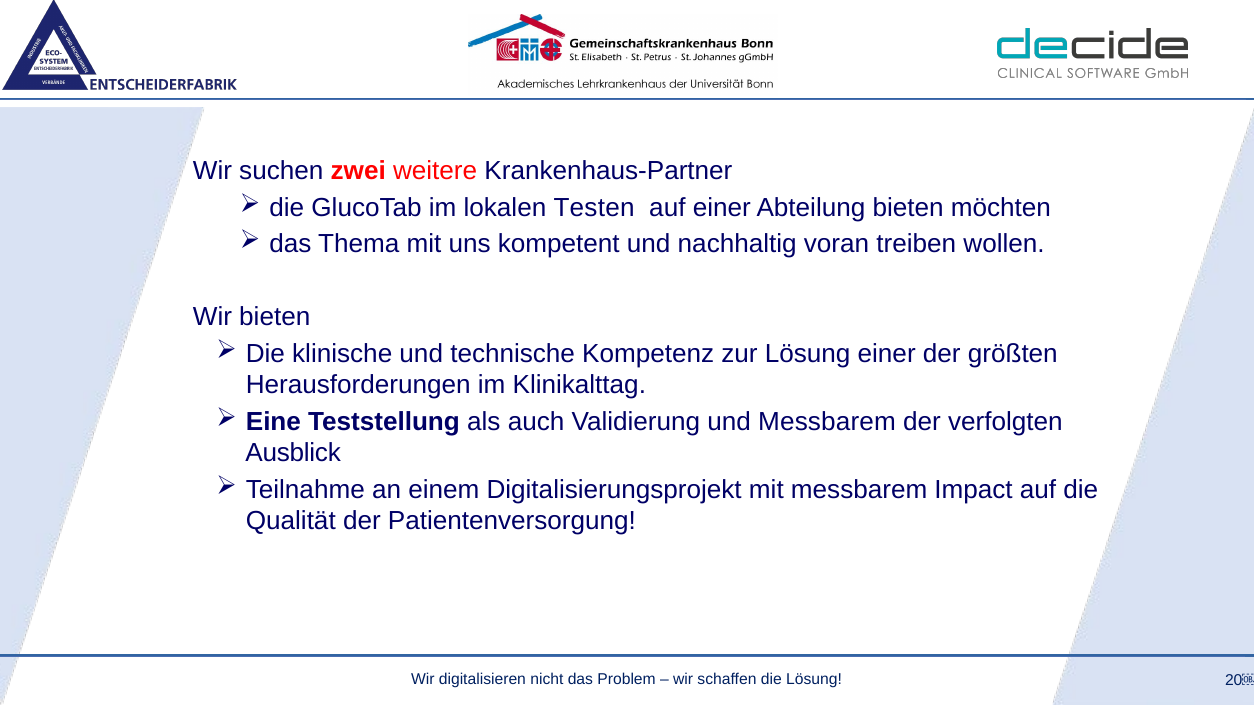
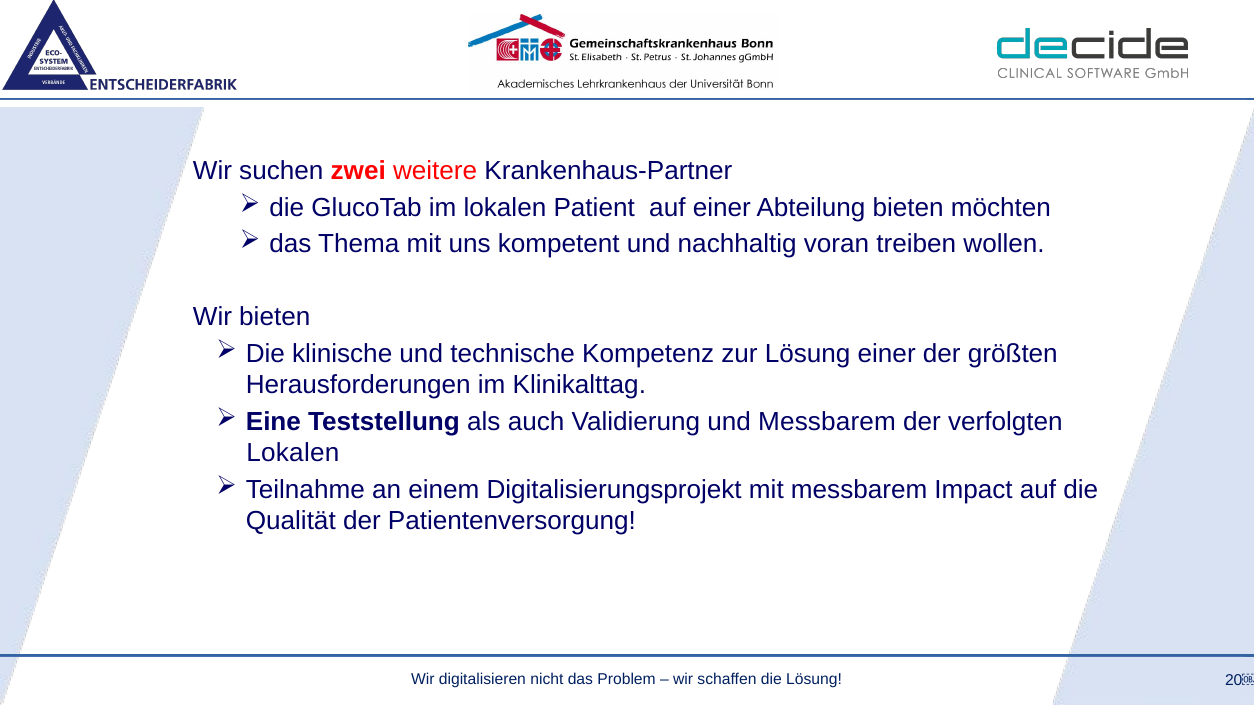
Testen: Testen -> Patient
Ausblick at (293, 453): Ausblick -> Lokalen
